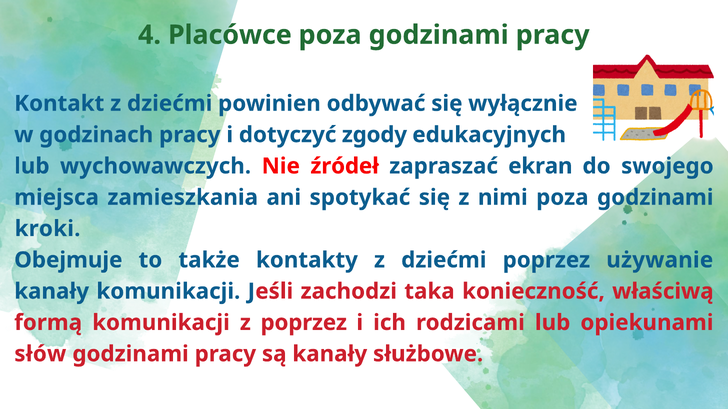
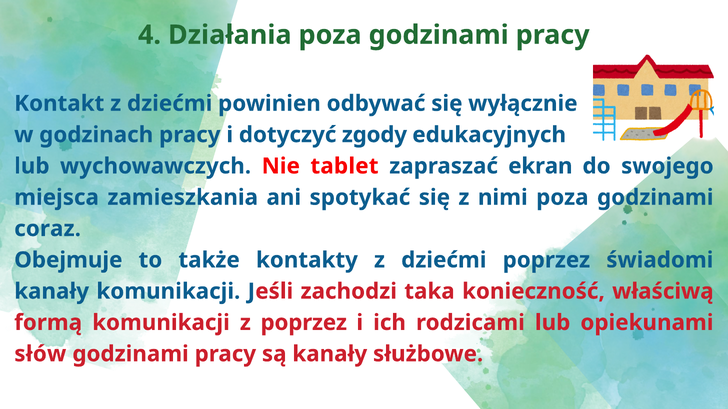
Placówce: Placówce -> Działania
źródeł: źródeł -> tablet
kroki: kroki -> coraz
używanie: używanie -> świadomi
